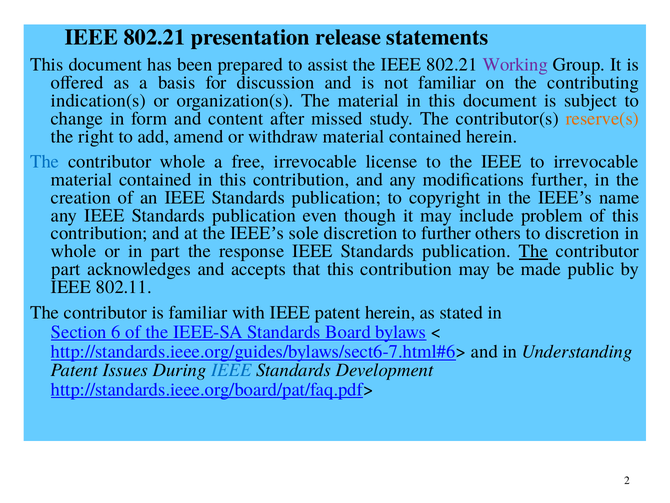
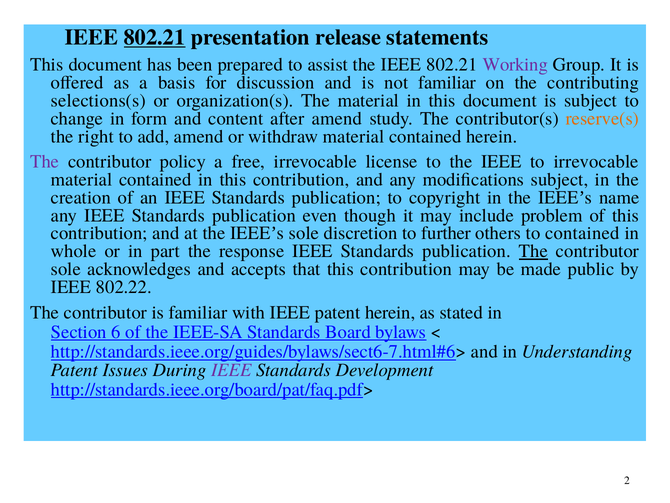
802.21 at (155, 37) underline: none -> present
indication(s: indication(s -> selections(s
after missed: missed -> amend
The at (45, 162) colour: blue -> purple
contributor whole: whole -> policy
modifications further: further -> subject
to discretion: discretion -> contained
part at (66, 269): part -> sole
802.11: 802.11 -> 802.22
IEEE at (231, 370) colour: blue -> purple
